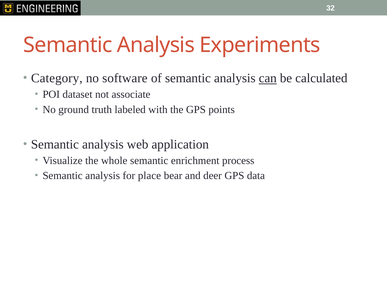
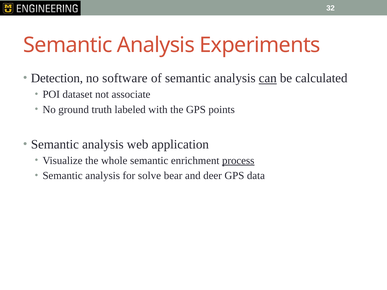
Category: Category -> Detection
process underline: none -> present
place: place -> solve
